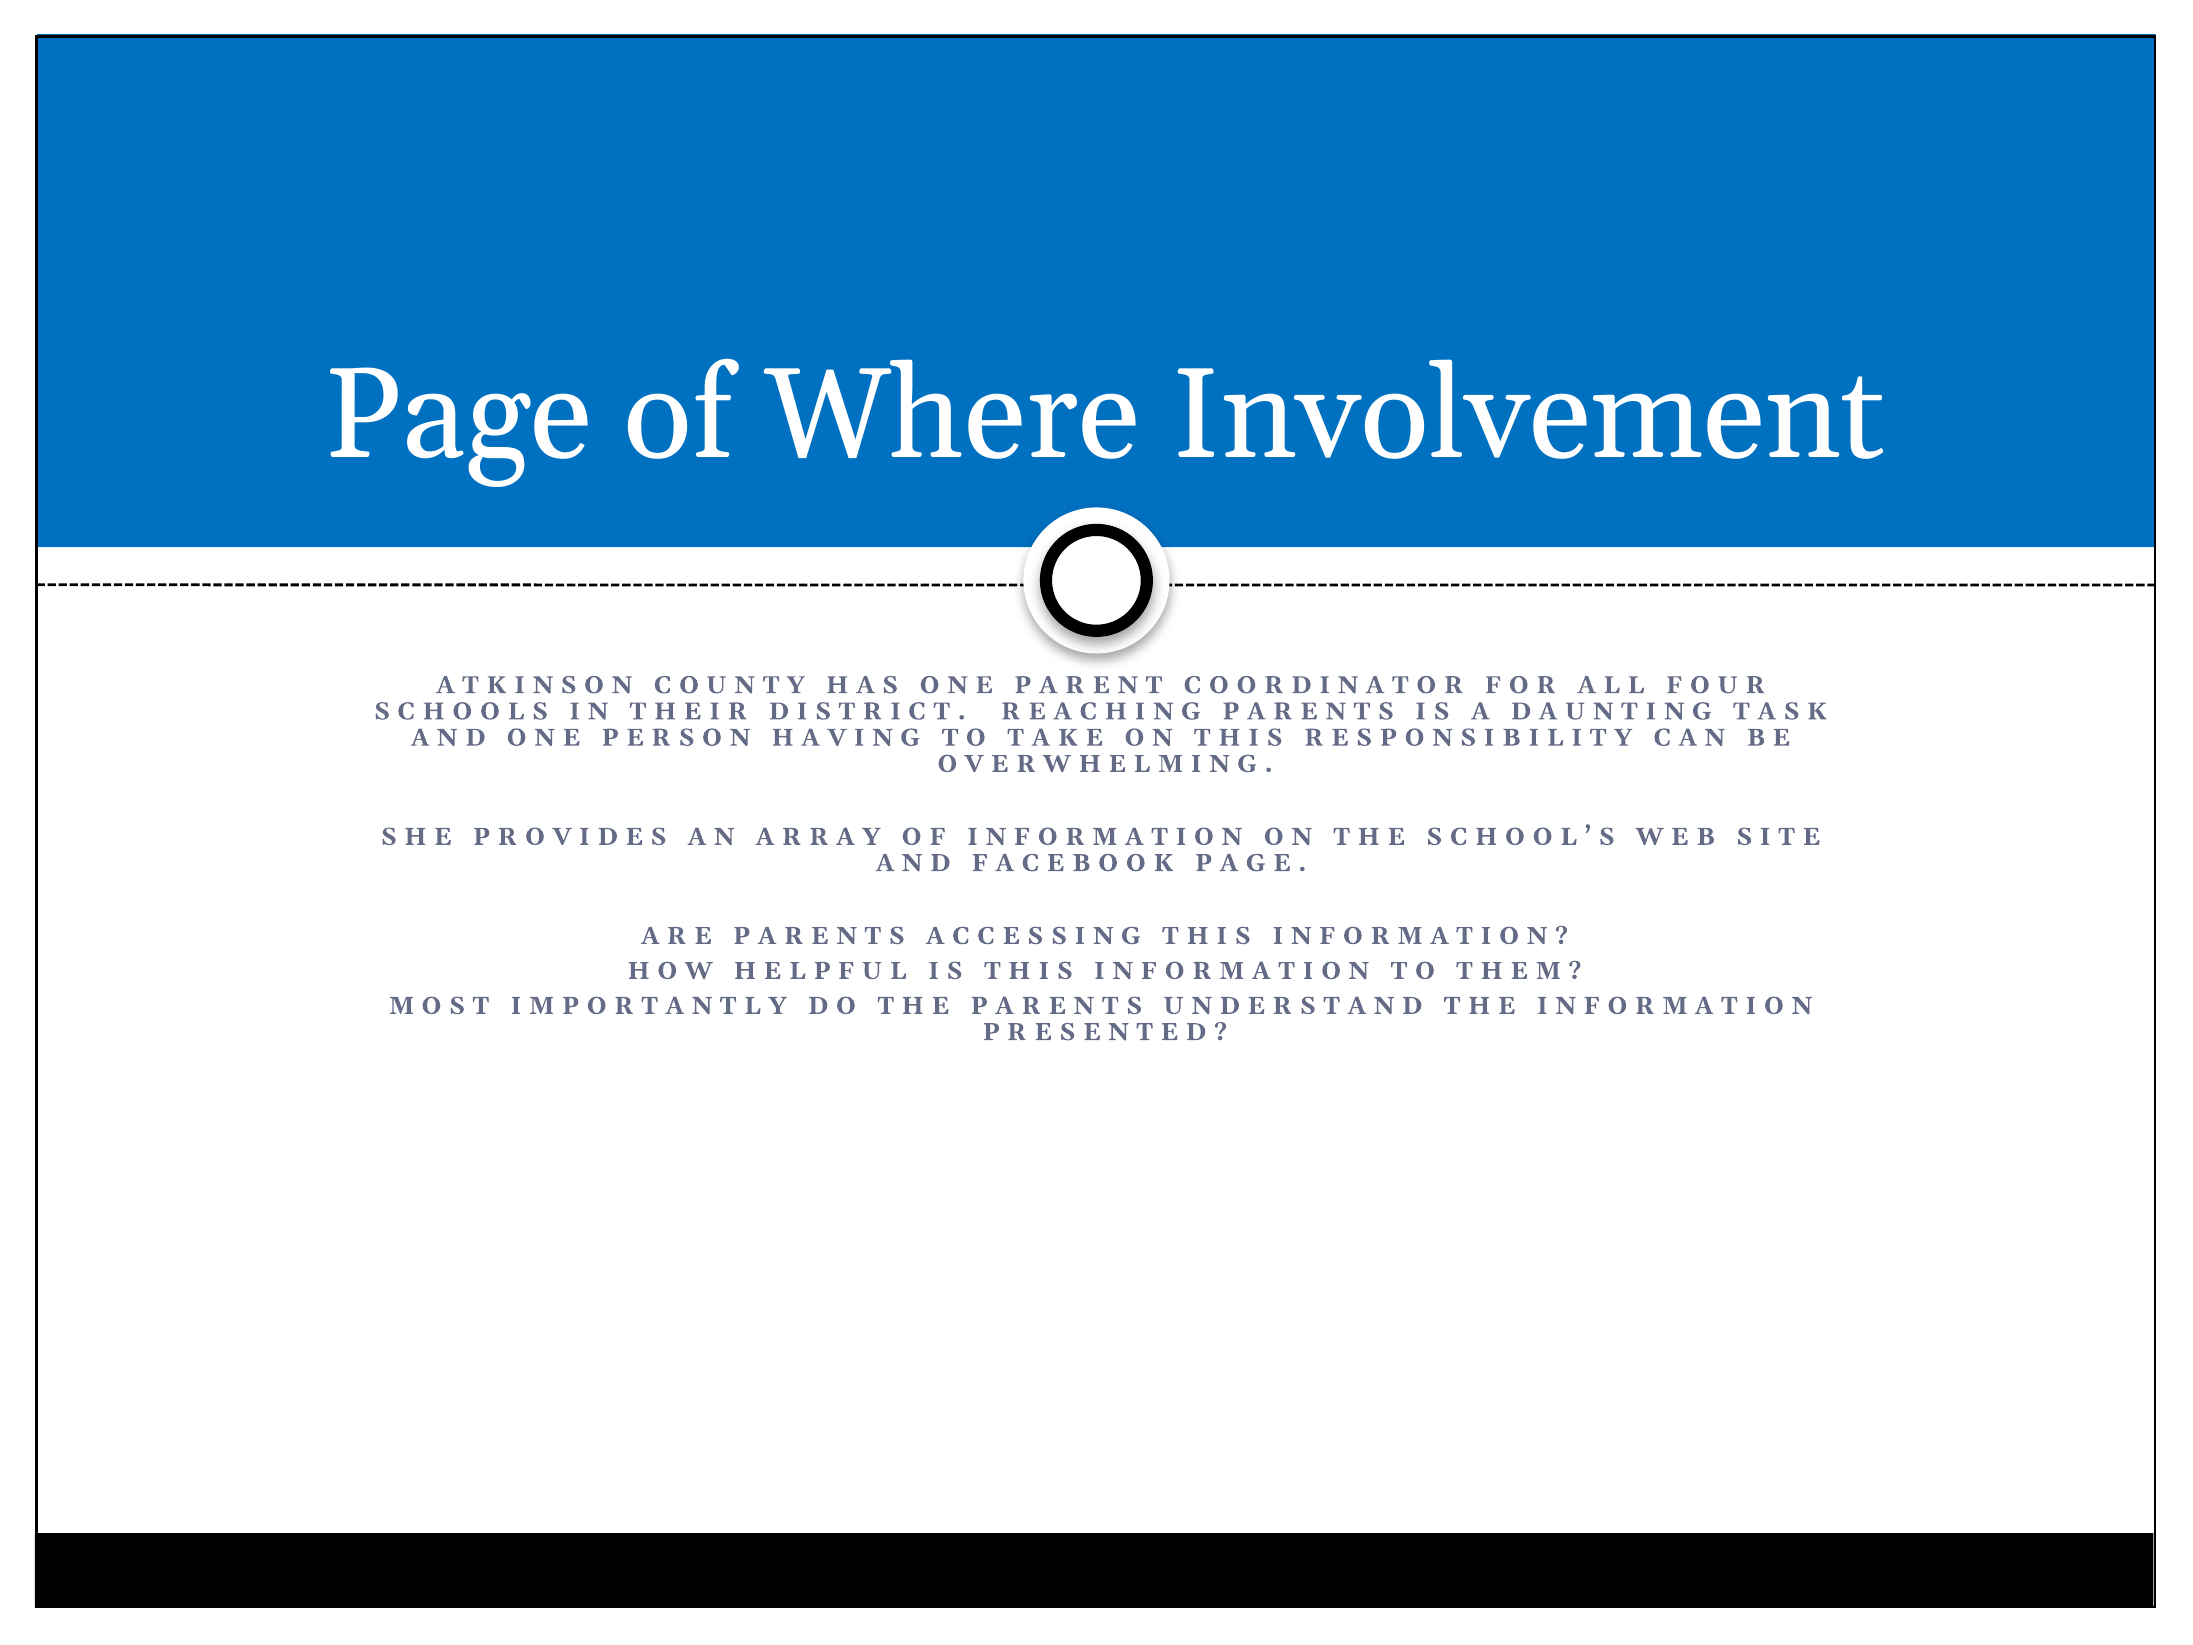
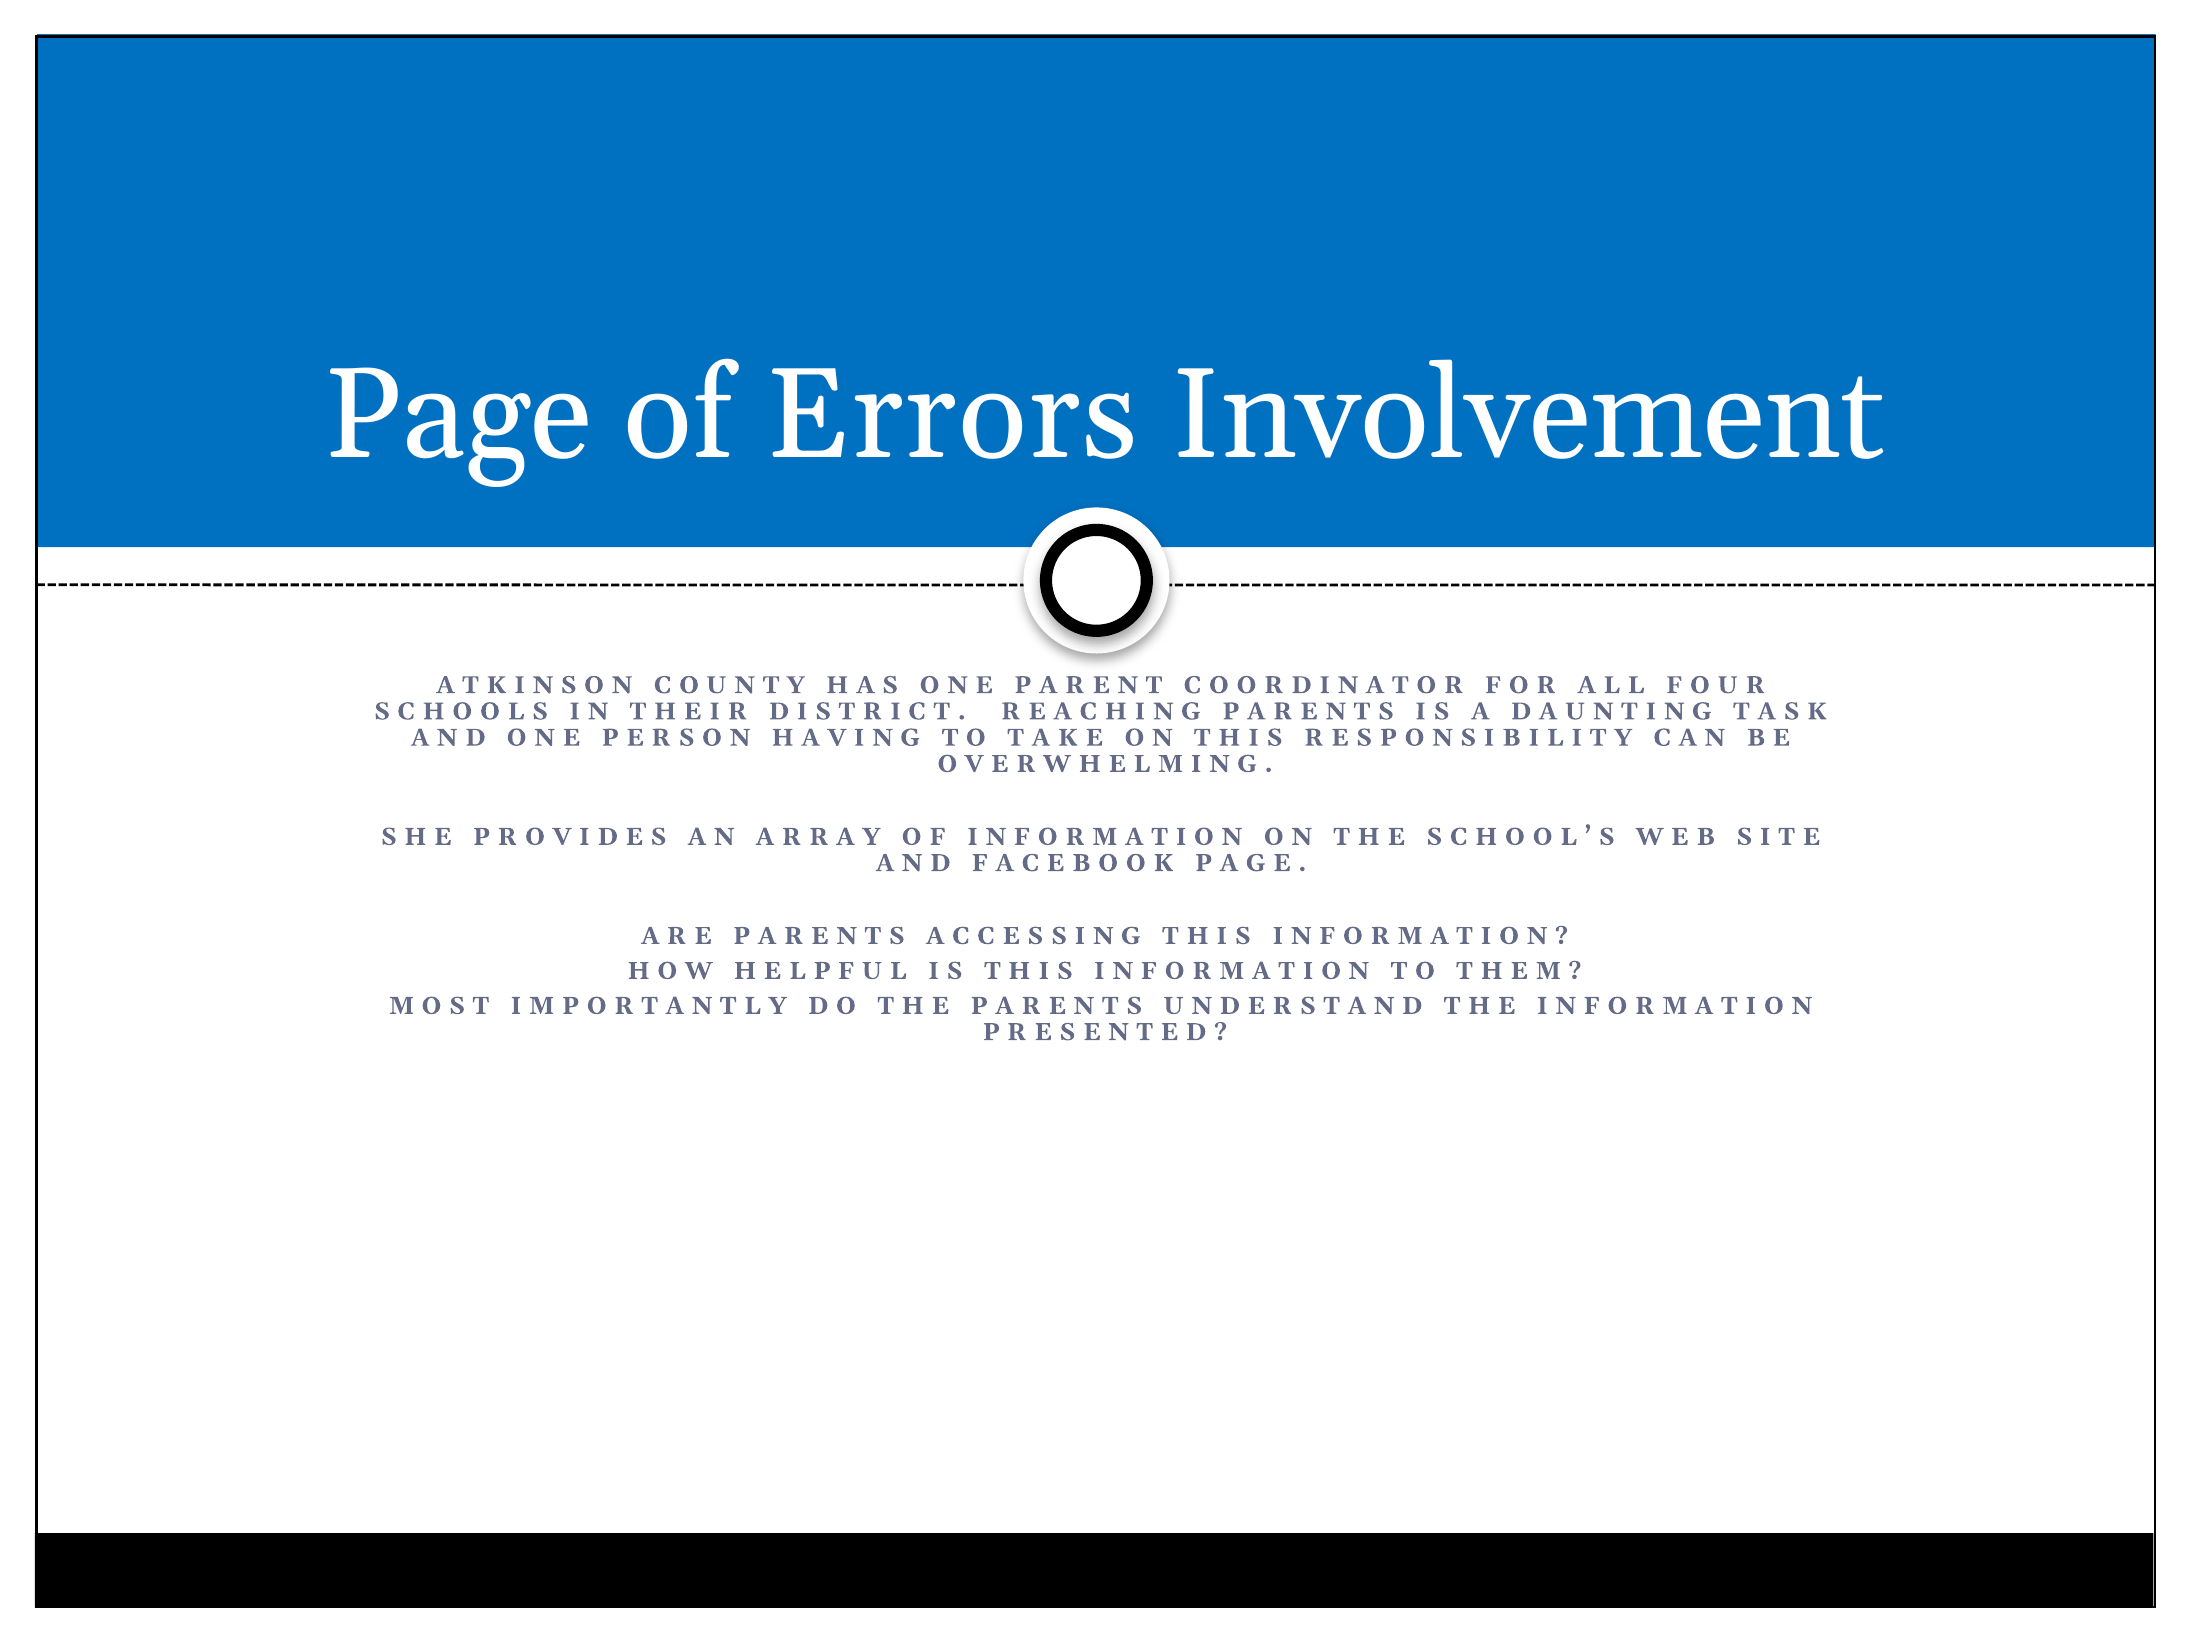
Where: Where -> Errors
